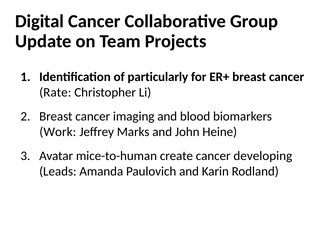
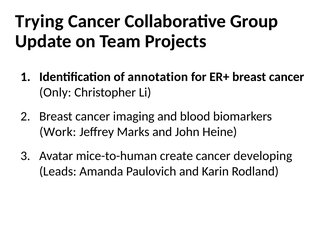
Digital: Digital -> Trying
particularly: particularly -> annotation
Rate: Rate -> Only
